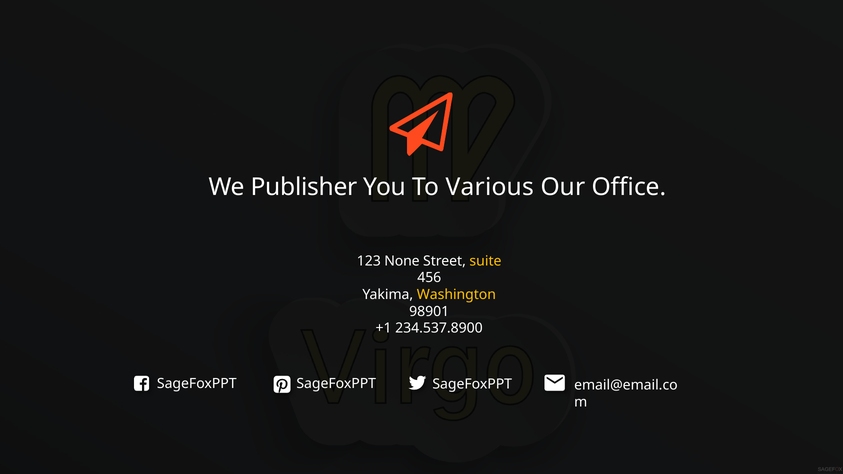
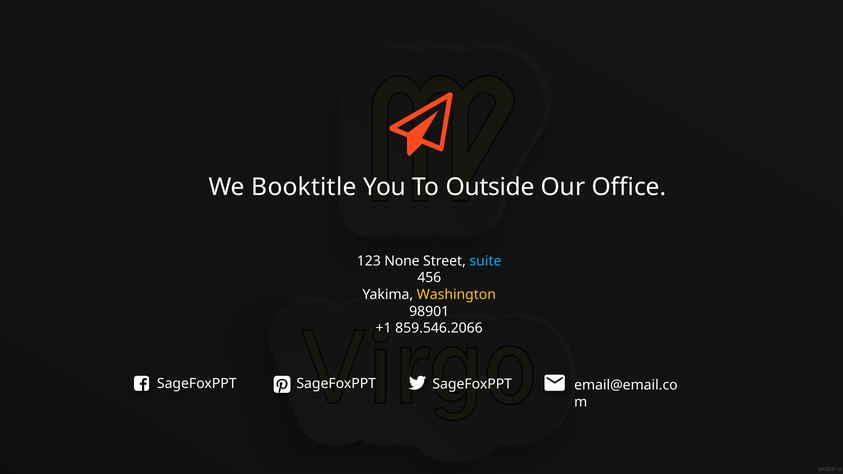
Publisher: Publisher -> Booktitle
Various: Various -> Outside
suite colour: yellow -> light blue
234.537.8900: 234.537.8900 -> 859.546.2066
